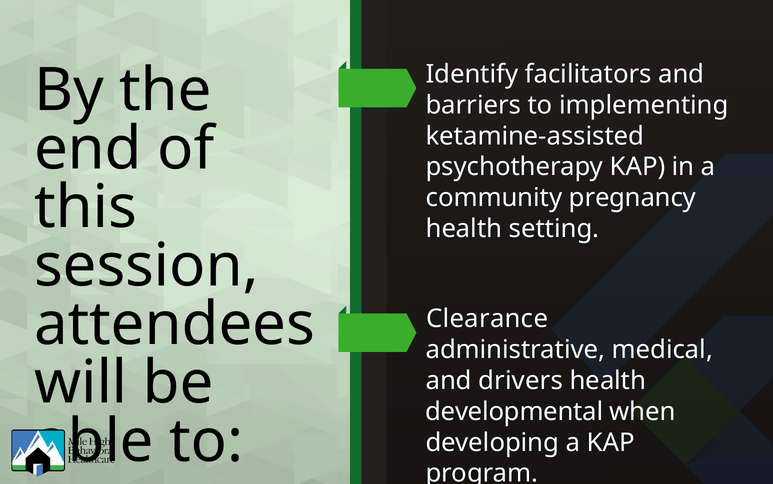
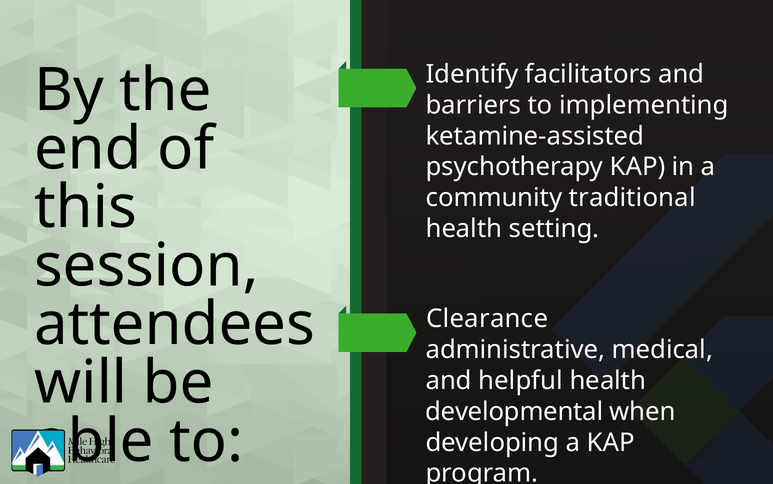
pregnancy: pregnancy -> traditional
drivers: drivers -> helpful
